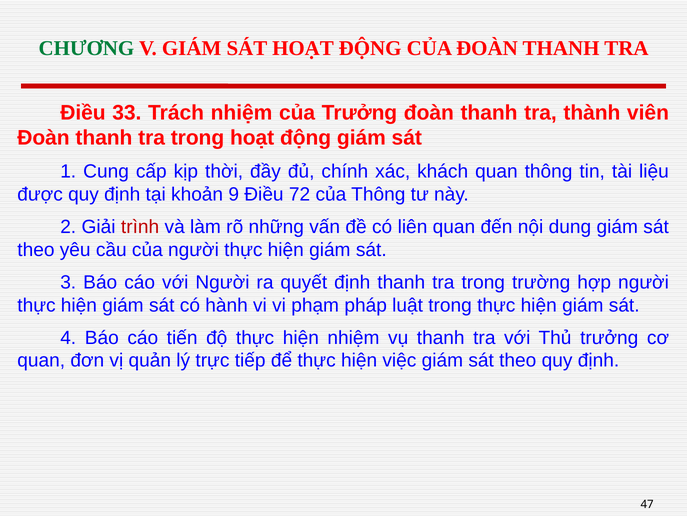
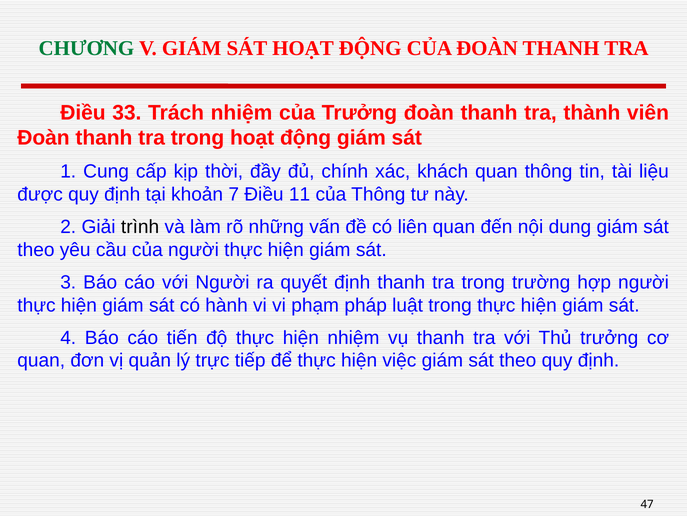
9: 9 -> 7
72: 72 -> 11
trình colour: red -> black
